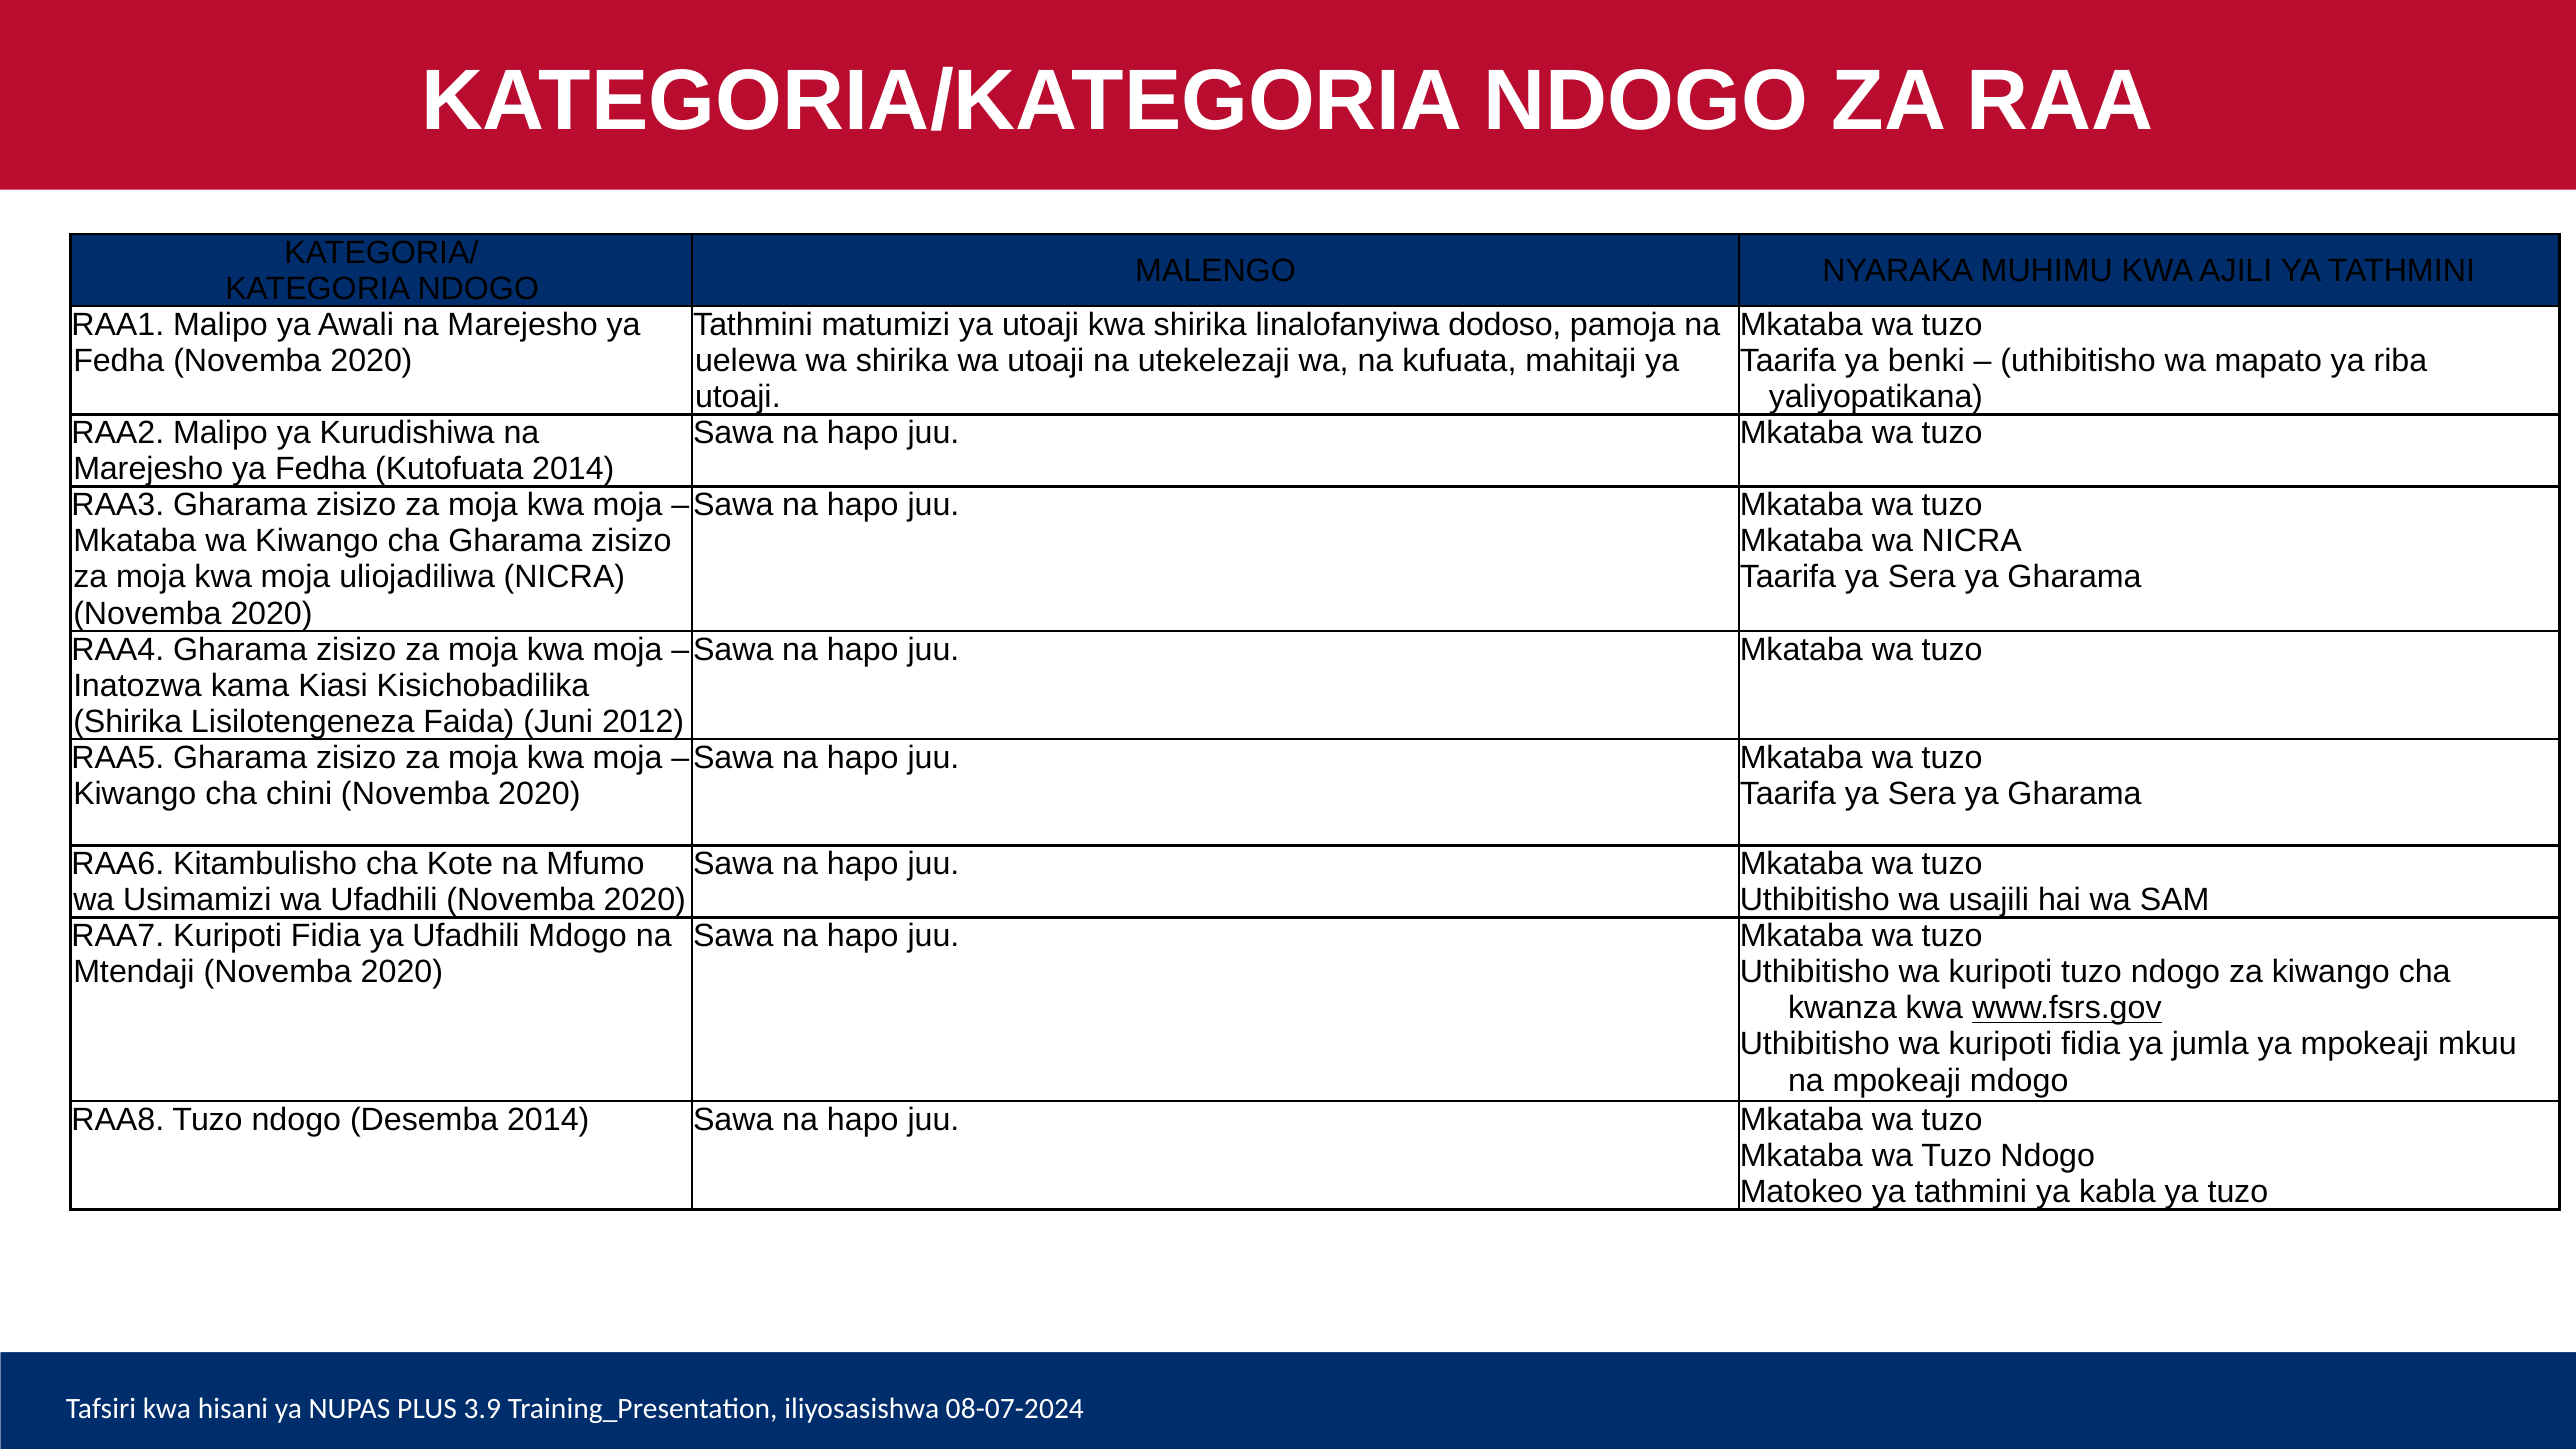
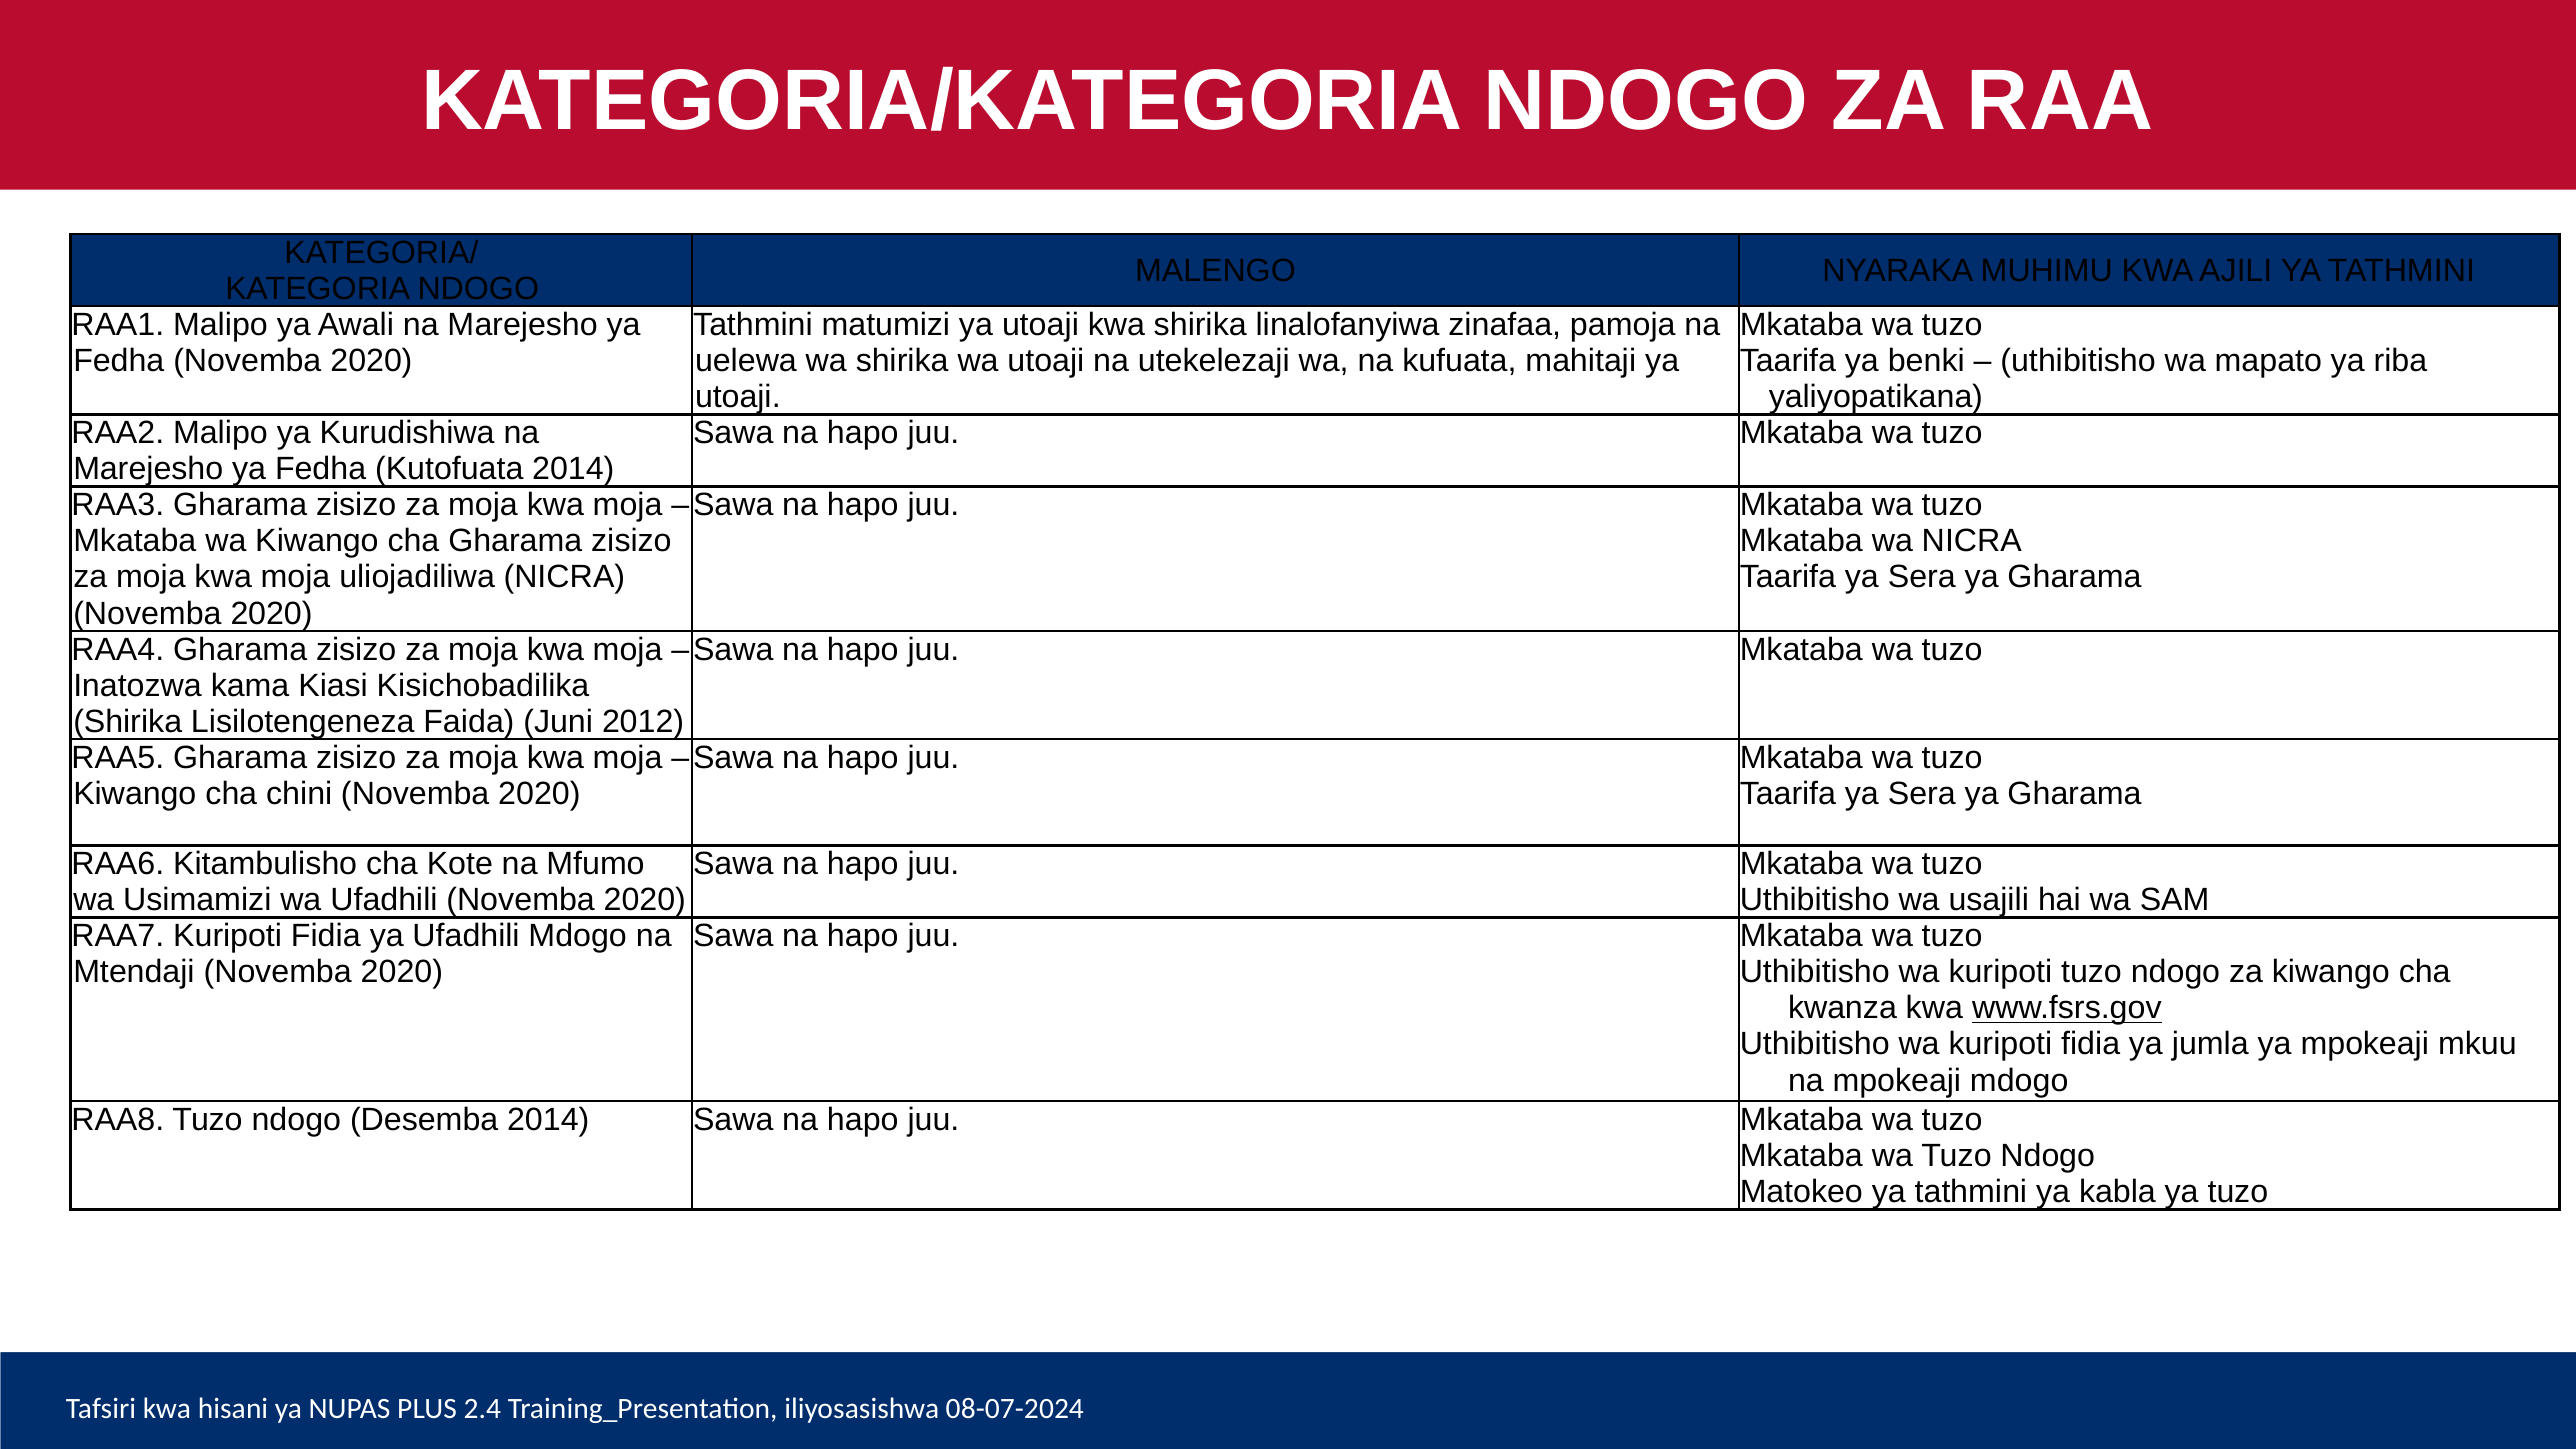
dodoso: dodoso -> zinafaa
3.9: 3.9 -> 2.4
